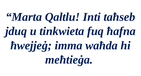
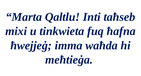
jduq: jduq -> mixi
